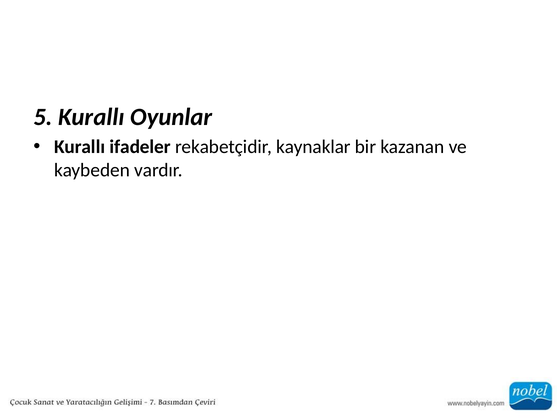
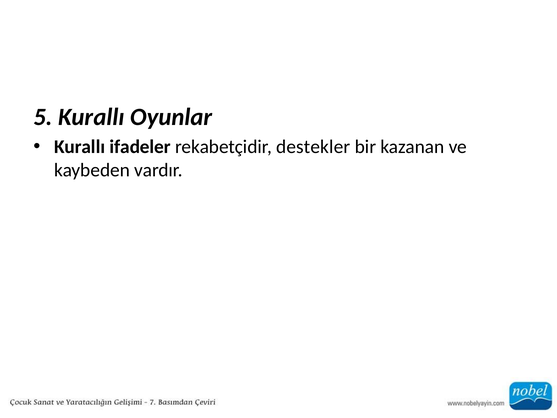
kaynaklar: kaynaklar -> destekler
